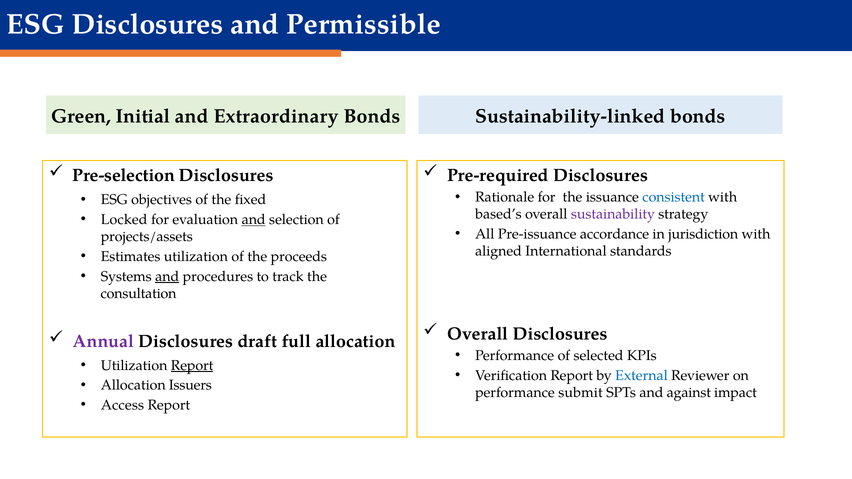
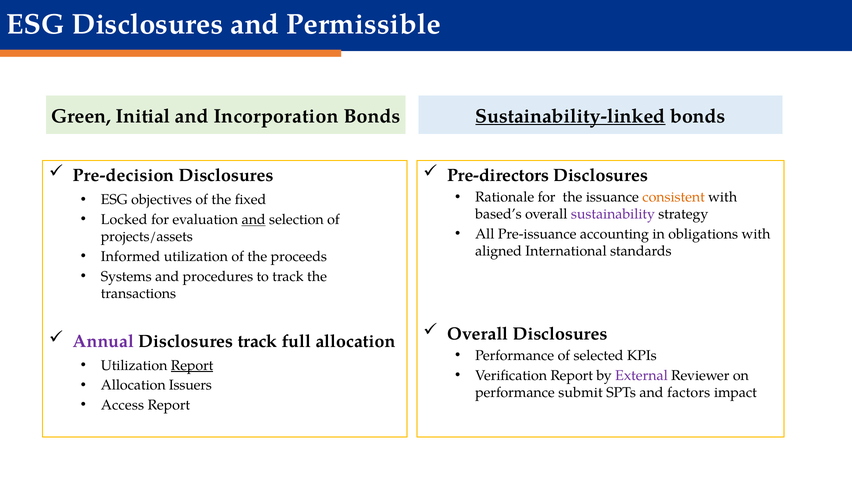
Extraordinary: Extraordinary -> Incorporation
Sustainability-linked underline: none -> present
Pre-selection: Pre-selection -> Pre-decision
Pre-required: Pre-required -> Pre-directors
consistent colour: blue -> orange
accordance: accordance -> accounting
jurisdiction: jurisdiction -> obligations
Estimates: Estimates -> Informed
and at (167, 276) underline: present -> none
consultation: consultation -> transactions
Disclosures draft: draft -> track
External colour: blue -> purple
against: against -> factors
